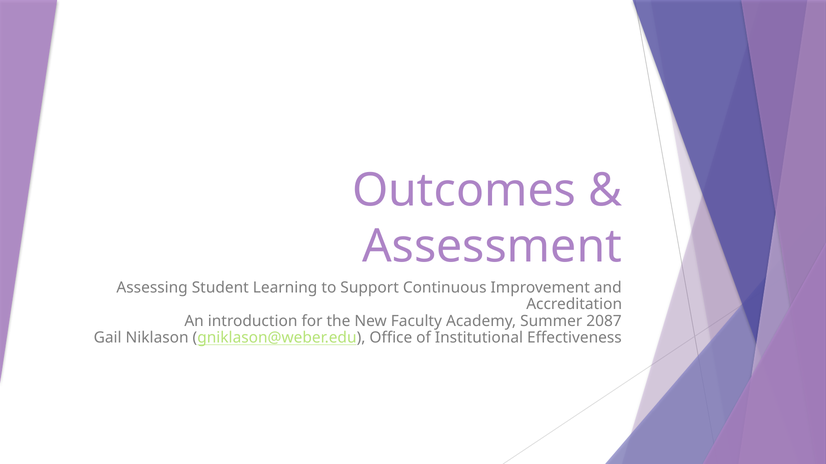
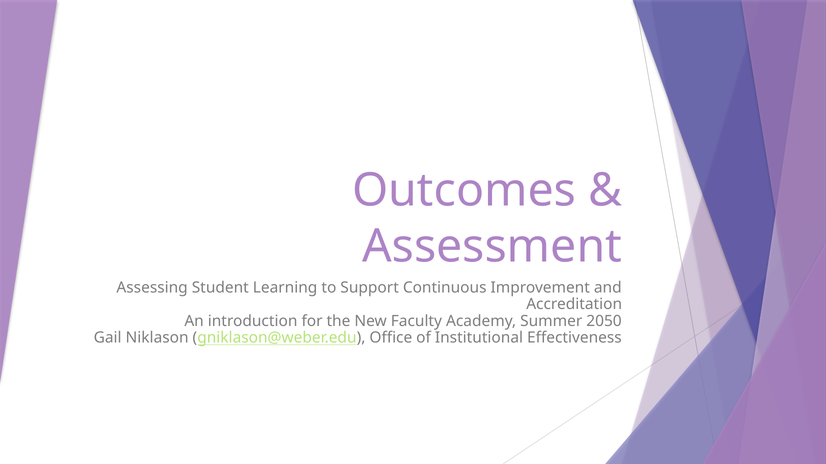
2087: 2087 -> 2050
